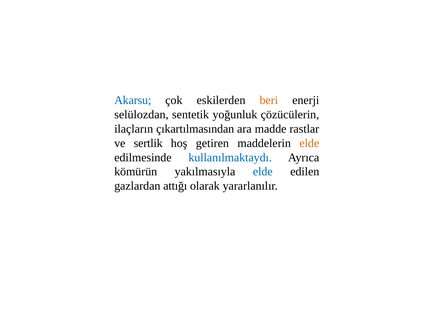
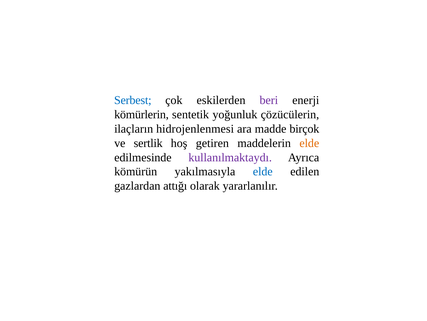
Akarsu: Akarsu -> Serbest
beri colour: orange -> purple
selülozdan: selülozdan -> kömürlerin
çıkartılmasından: çıkartılmasından -> hidrojenlenmesi
rastlar: rastlar -> birçok
kullanılmaktaydı colour: blue -> purple
